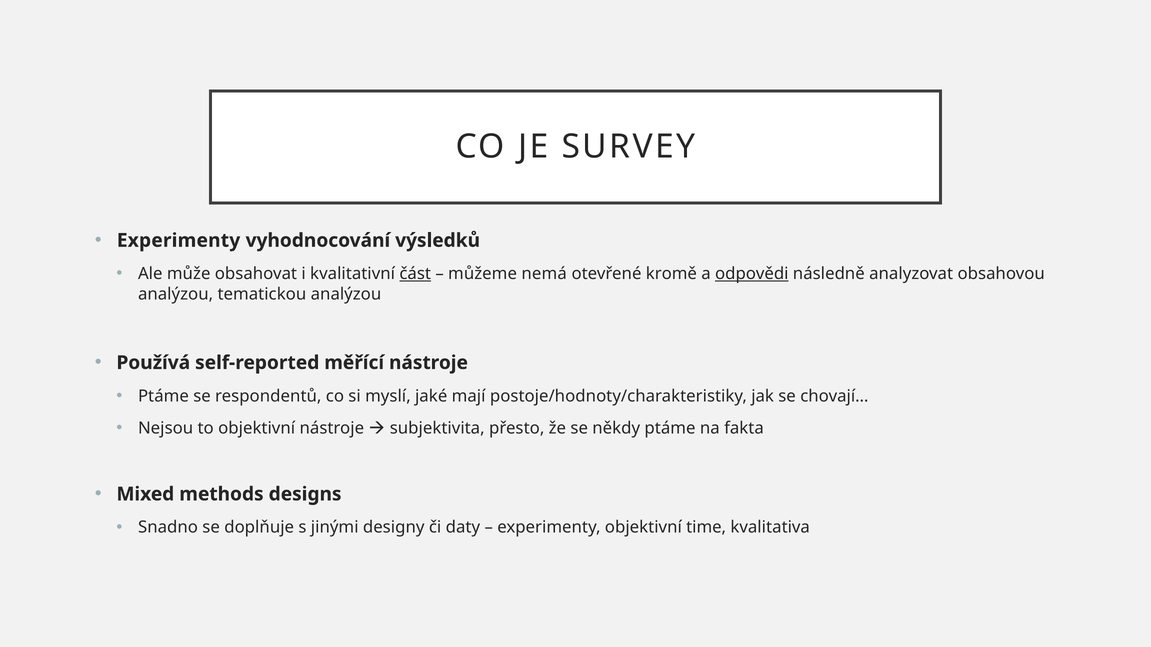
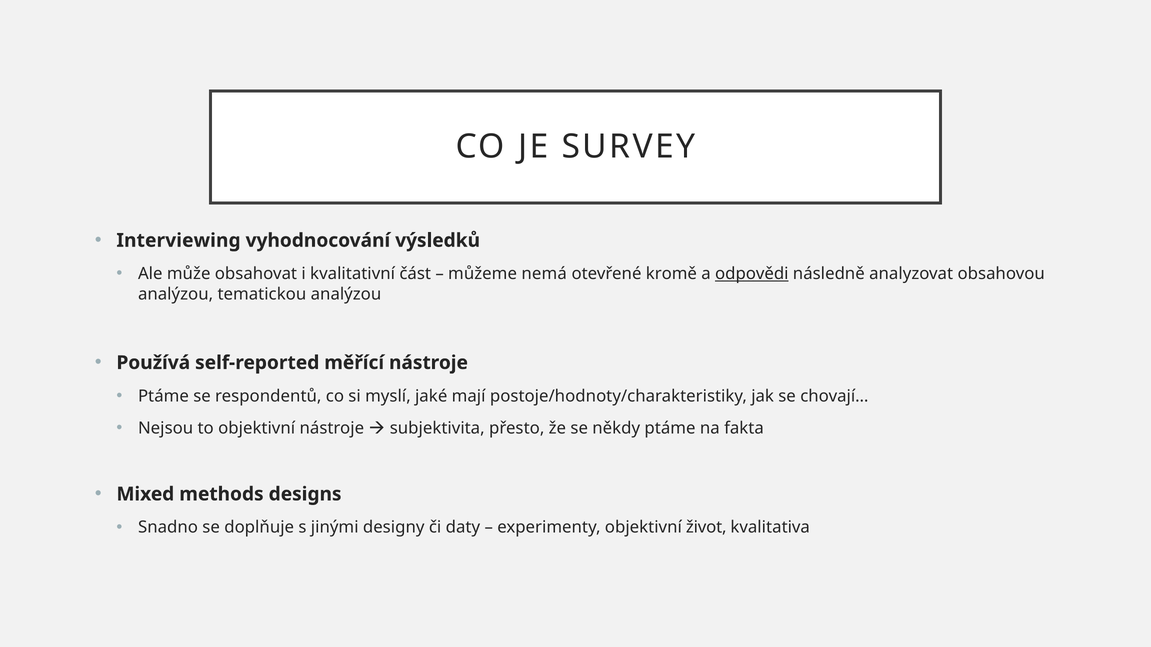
Experimenty at (179, 241): Experimenty -> Interviewing
část underline: present -> none
time: time -> život
